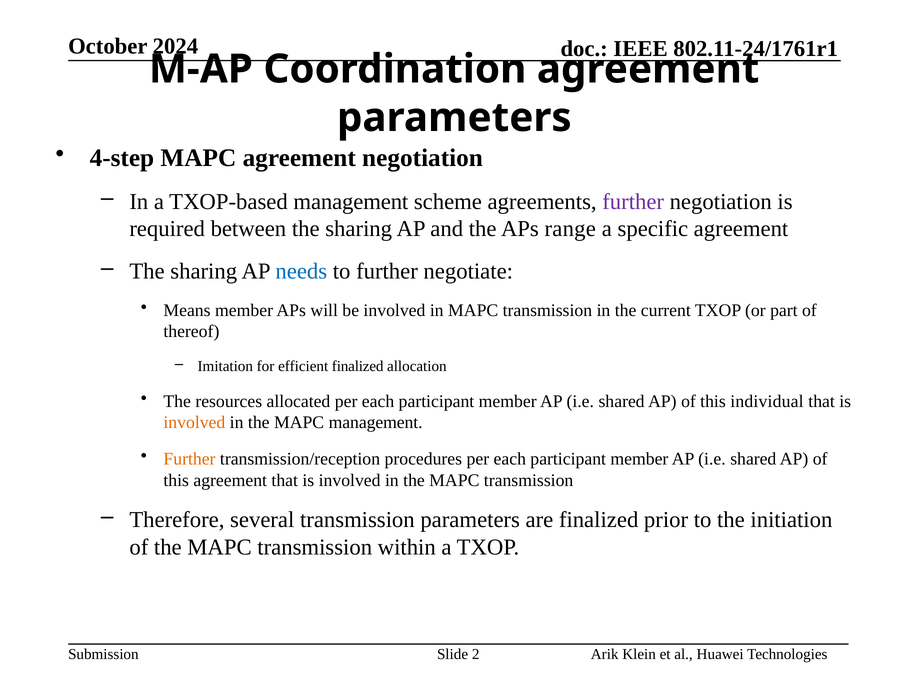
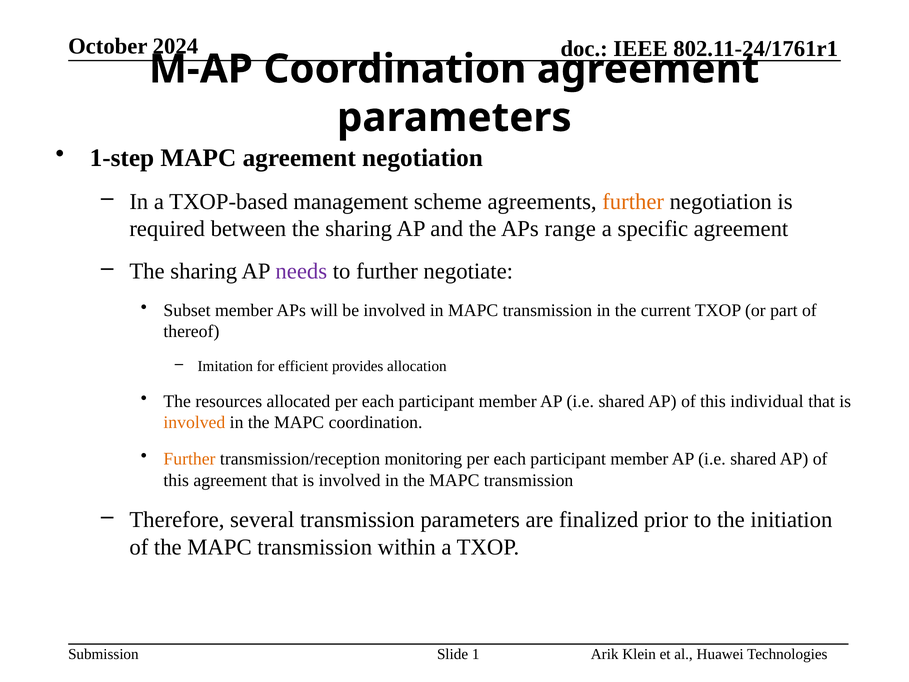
4-step: 4-step -> 1-step
further at (633, 202) colour: purple -> orange
needs colour: blue -> purple
Means: Means -> Subset
efficient finalized: finalized -> provides
MAPC management: management -> coordination
procedures: procedures -> monitoring
2: 2 -> 1
